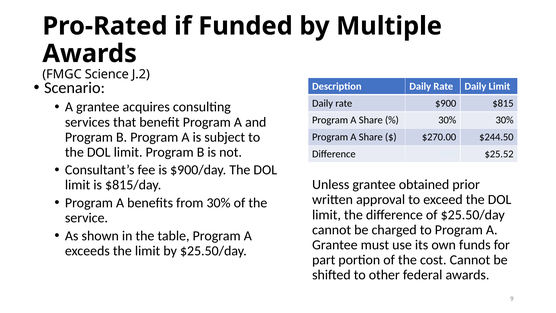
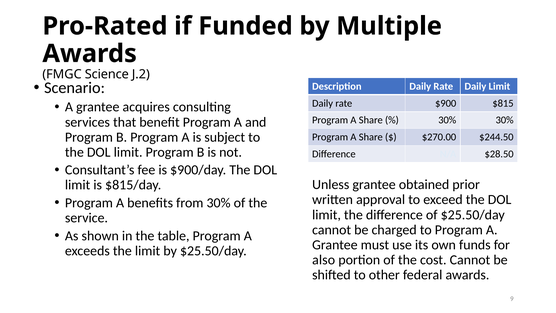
$25.52: $25.52 -> $28.50
part: part -> also
